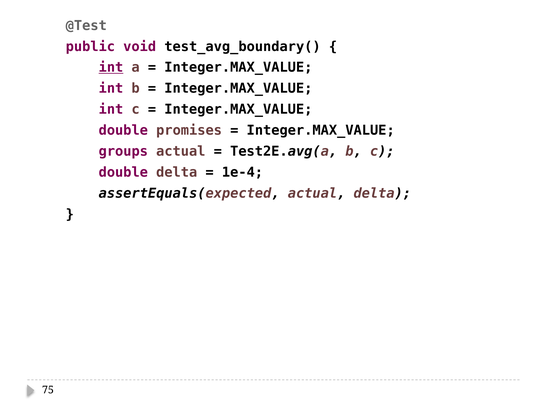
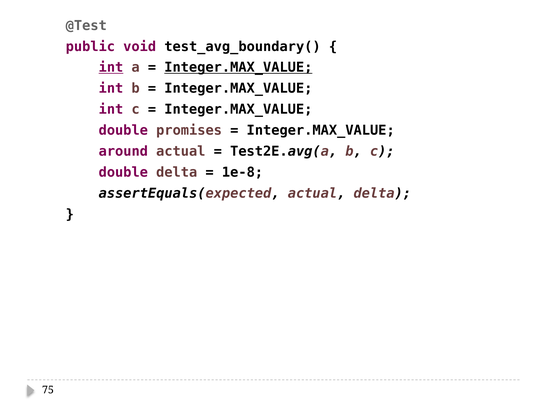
Integer.MAX_VALUE at (238, 68) underline: none -> present
groups: groups -> around
1e-4: 1e-4 -> 1e-8
